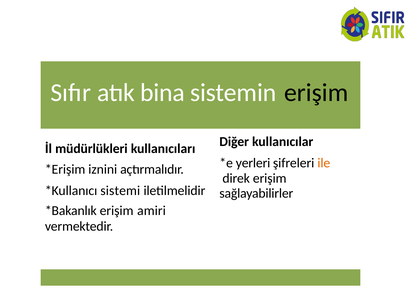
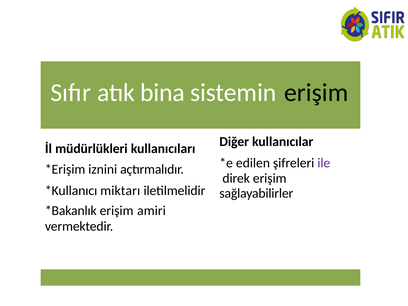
yerleri: yerleri -> edilen
ile colour: orange -> purple
sistemi: sistemi -> miktarı
